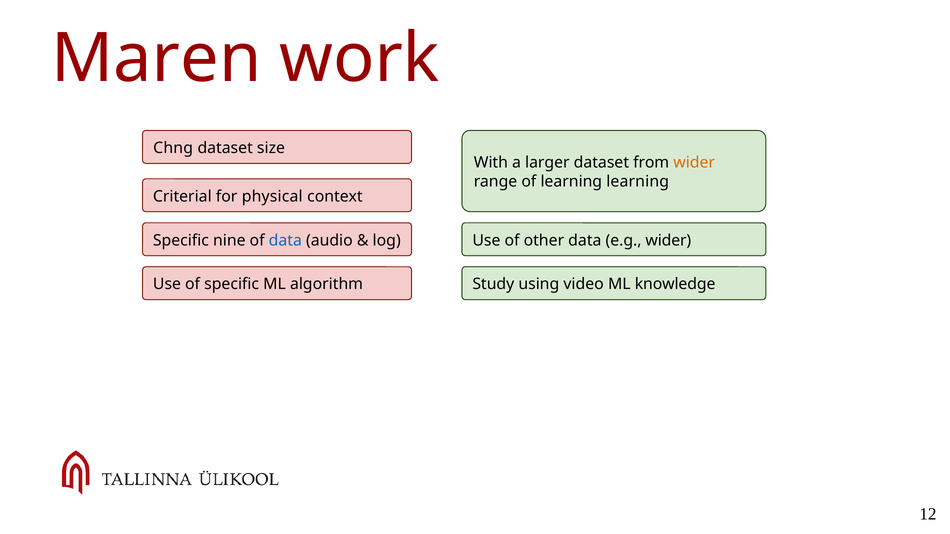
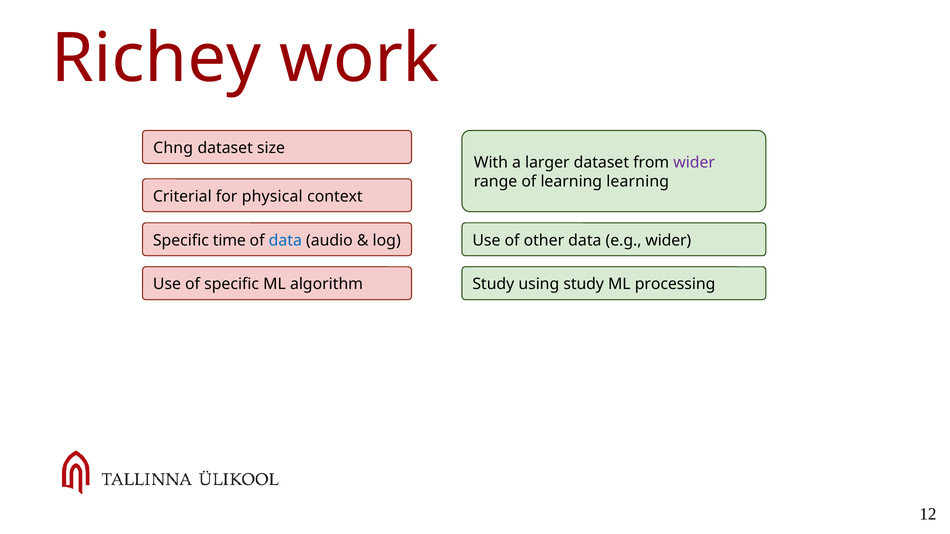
Maren: Maren -> Richey
wider at (694, 163) colour: orange -> purple
nine: nine -> time
using video: video -> study
knowledge: knowledge -> processing
